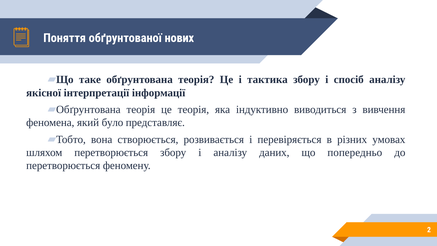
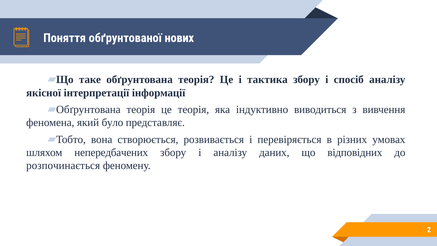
шляхом перетворюється: перетворюється -> непередбачених
попередньо: попередньо -> відповідних
перетворюється at (63, 166): перетворюється -> розпочинається
